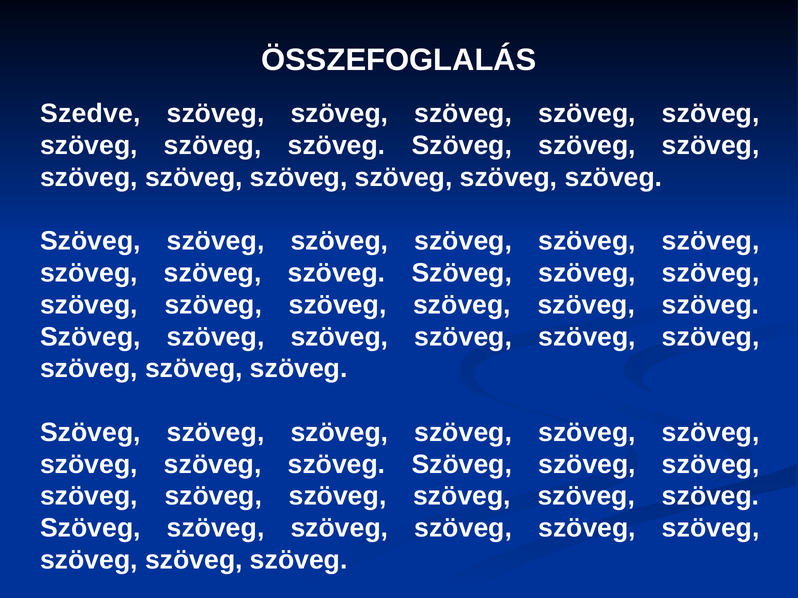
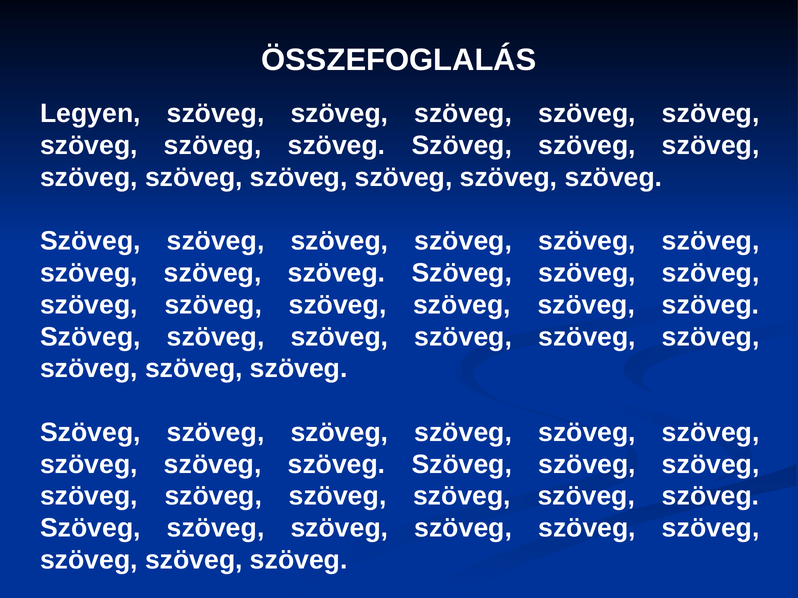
Szedve: Szedve -> Legyen
